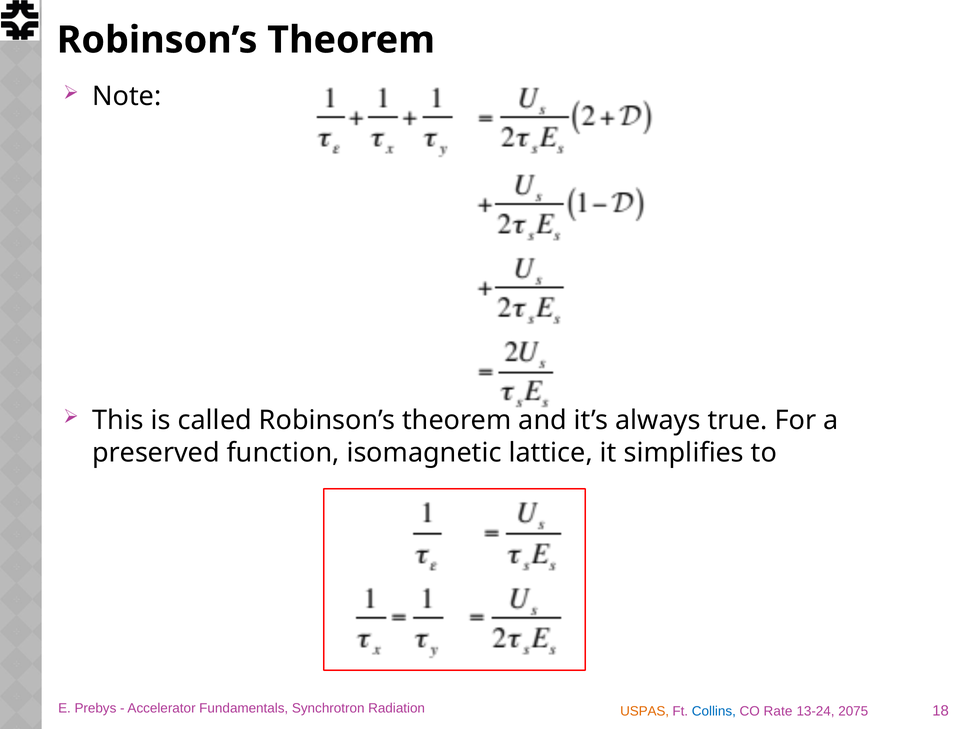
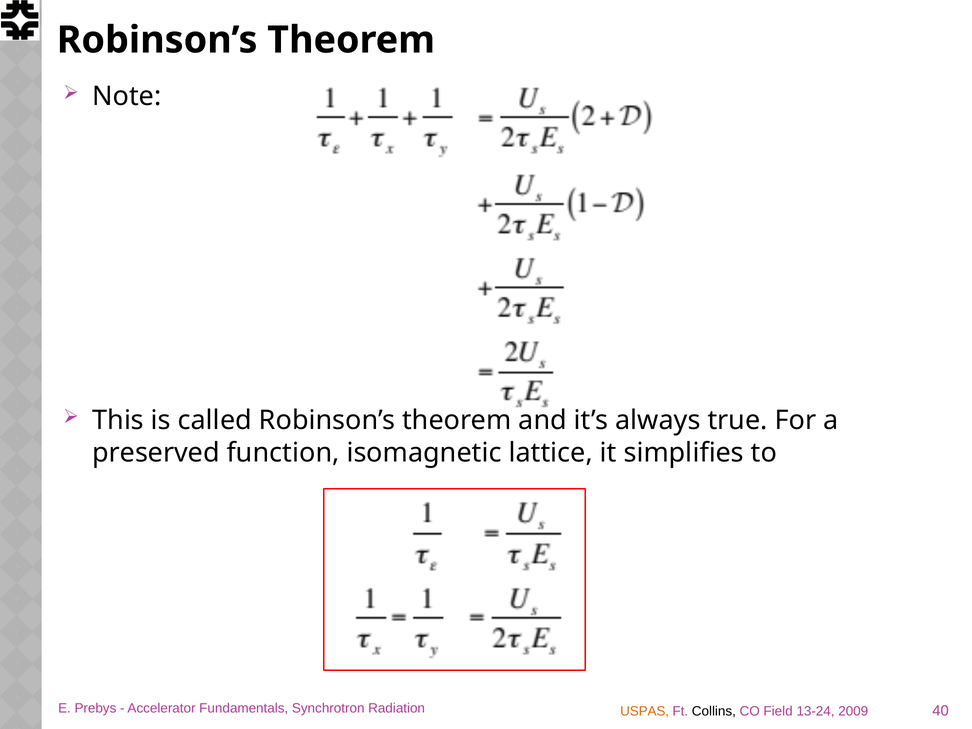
18: 18 -> 40
Collins colour: blue -> black
Rate: Rate -> Field
2075: 2075 -> 2009
